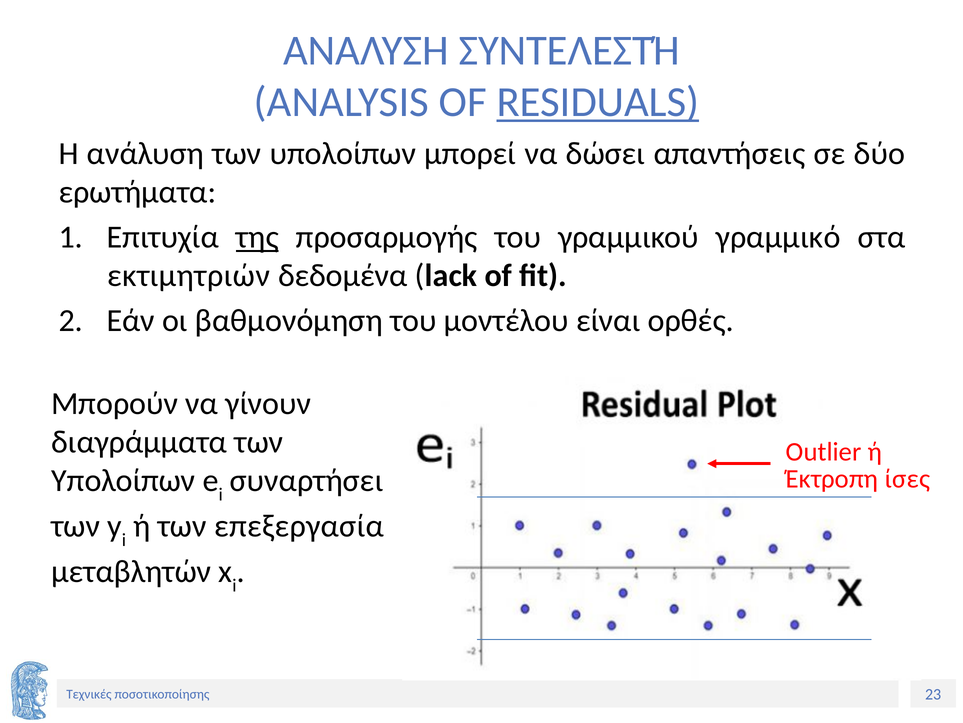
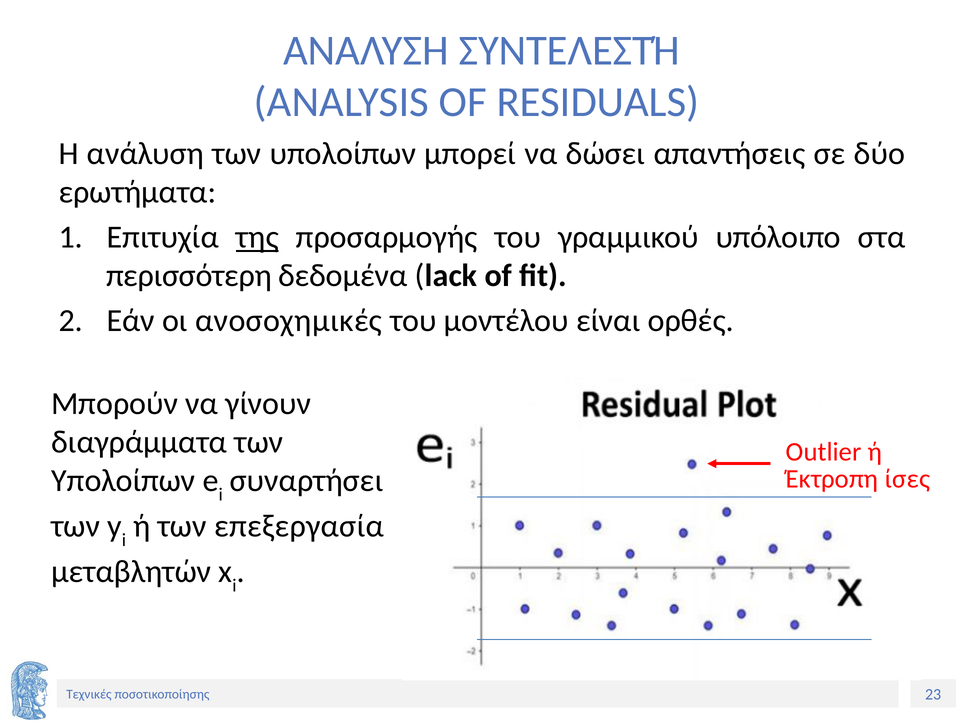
RESIDUALS underline: present -> none
γραμμικό: γραμμικό -> υπόλοιπο
εκτιμητριών: εκτιμητριών -> περισσότερη
βαθμονόμηση: βαθμονόμηση -> ανοσοχημικές
